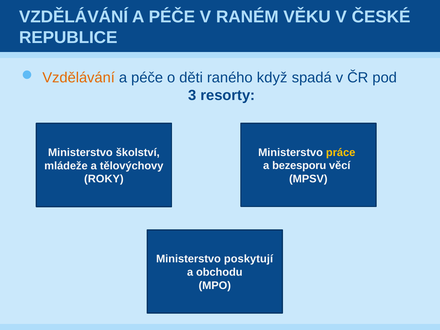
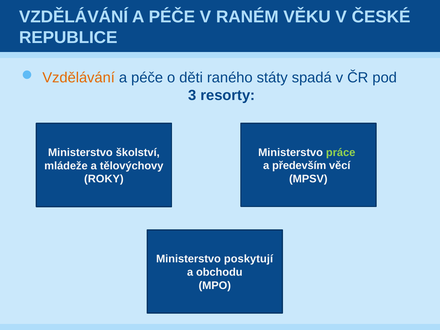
když: když -> státy
práce colour: yellow -> light green
bezesporu: bezesporu -> především
